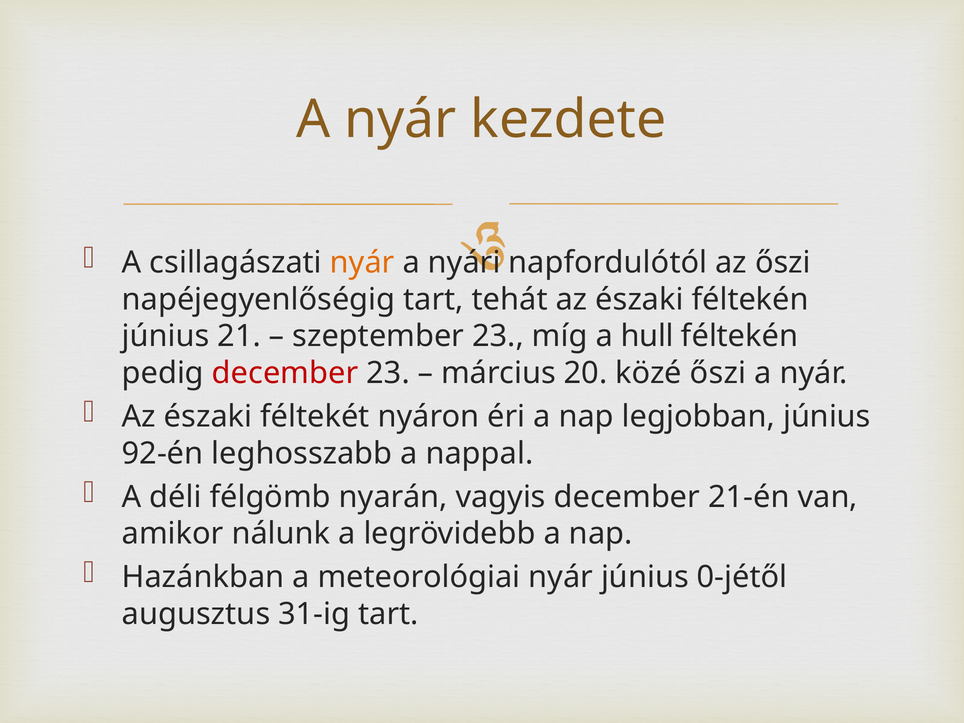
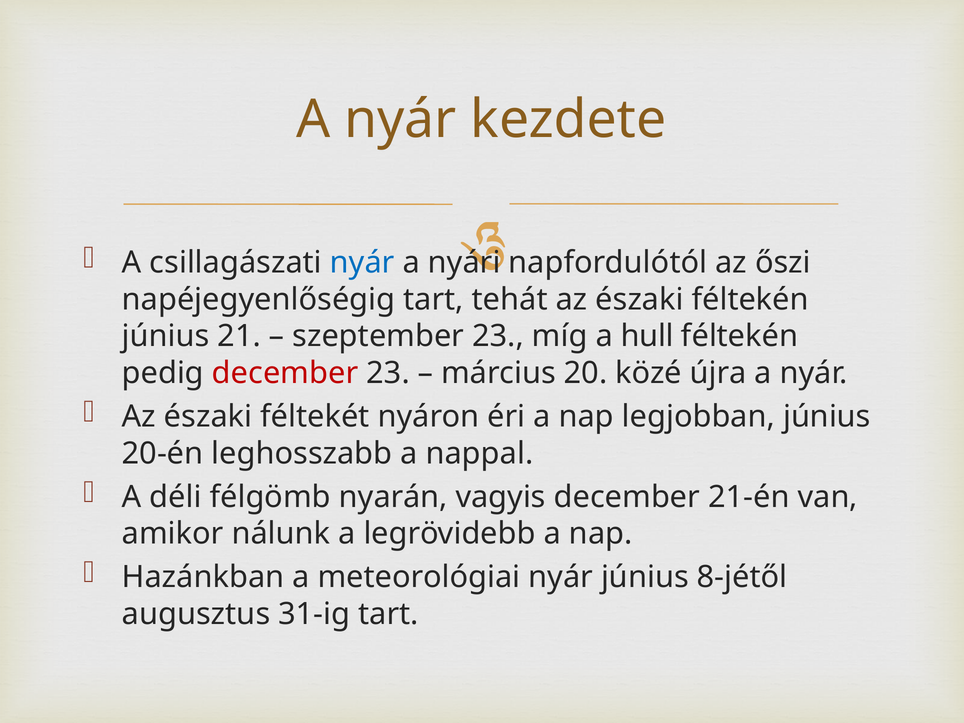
nyár at (362, 262) colour: orange -> blue
közé őszi: őszi -> újra
92-én: 92-én -> 20-én
0-jétől: 0-jétől -> 8-jétől
